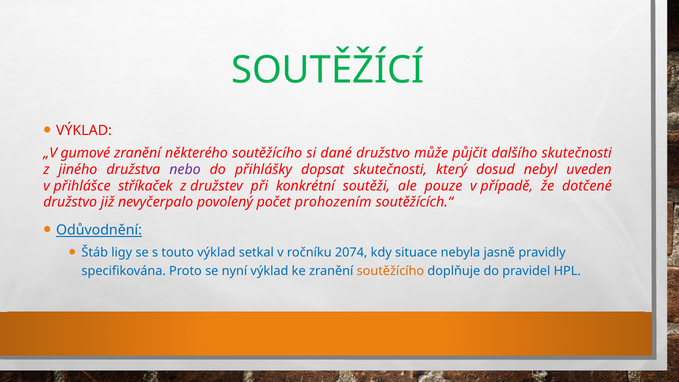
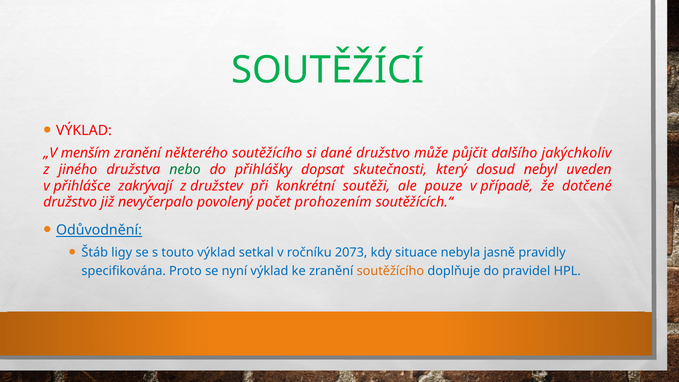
gumové: gumové -> menším
dalšího skutečnosti: skutečnosti -> jakýchkoliv
nebo colour: purple -> green
stříkaček: stříkaček -> zakrývají
2074: 2074 -> 2073
